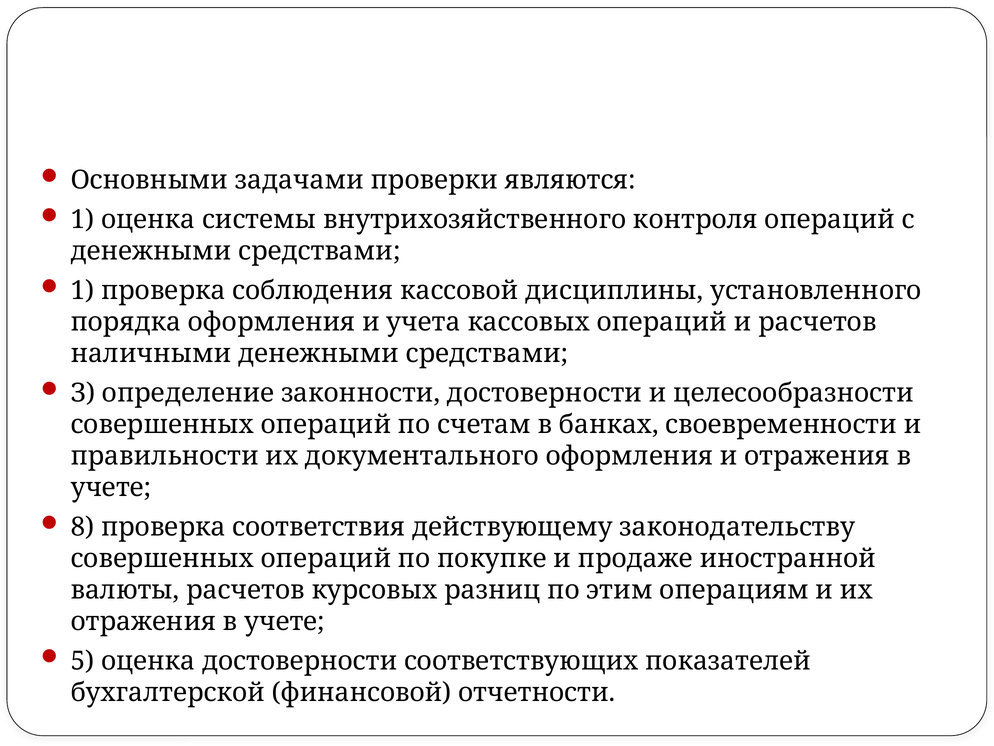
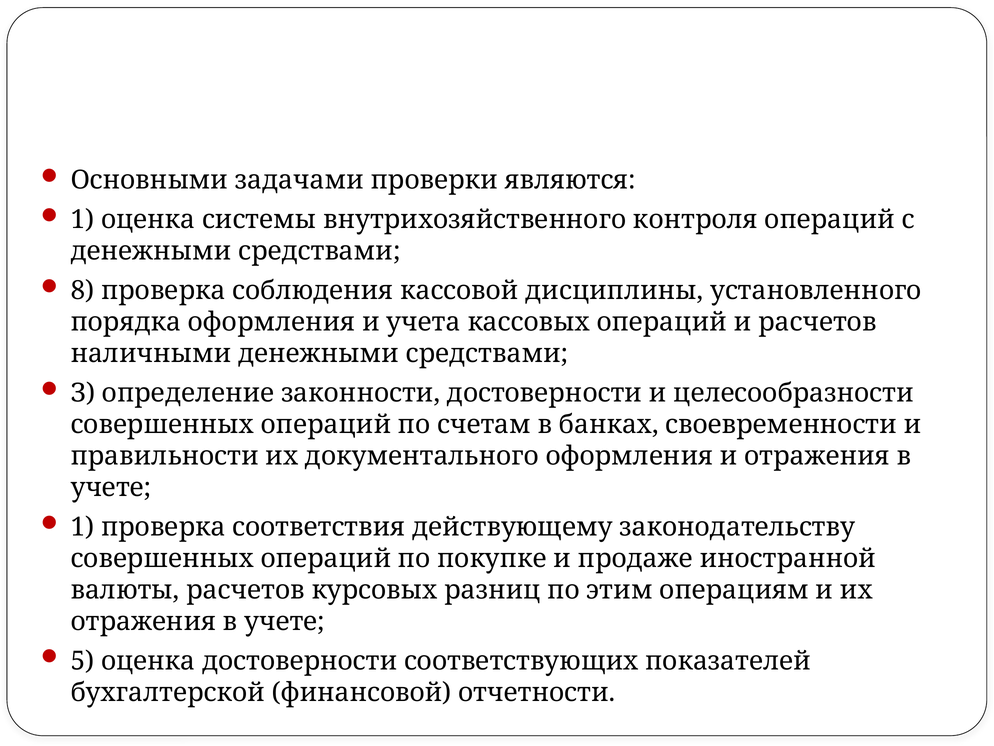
1 at (83, 290): 1 -> 8
8 at (83, 527): 8 -> 1
